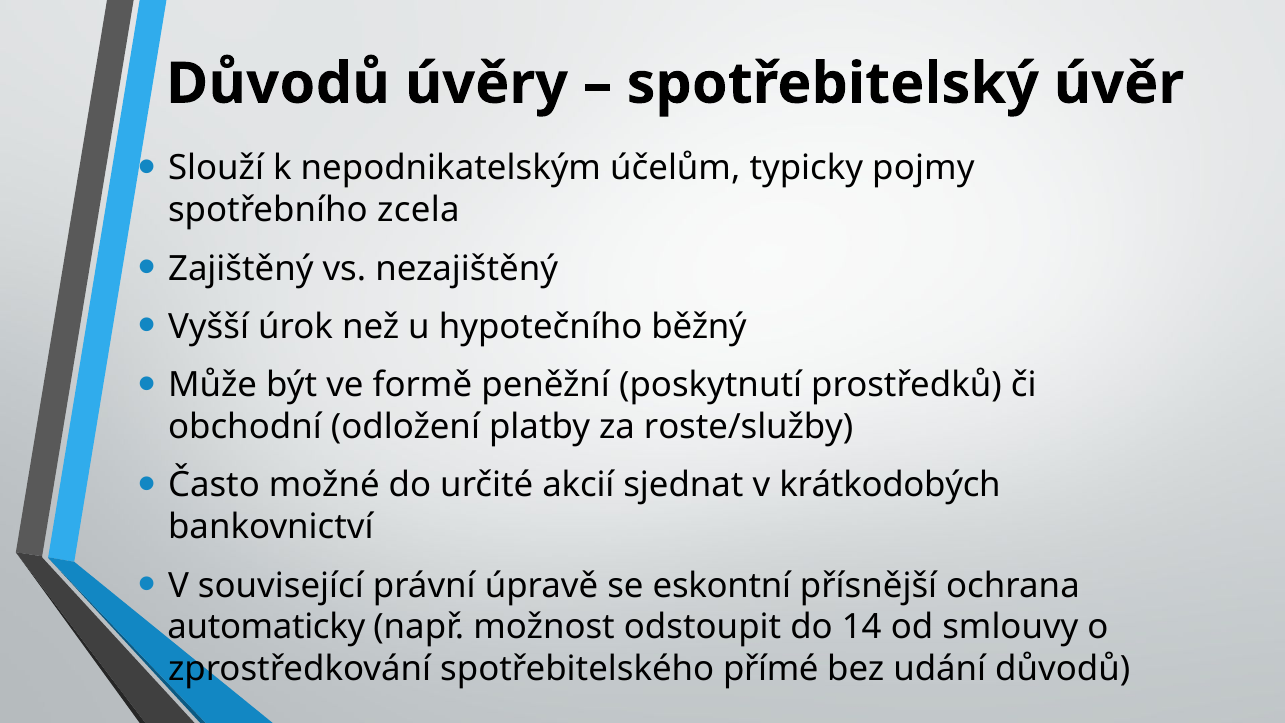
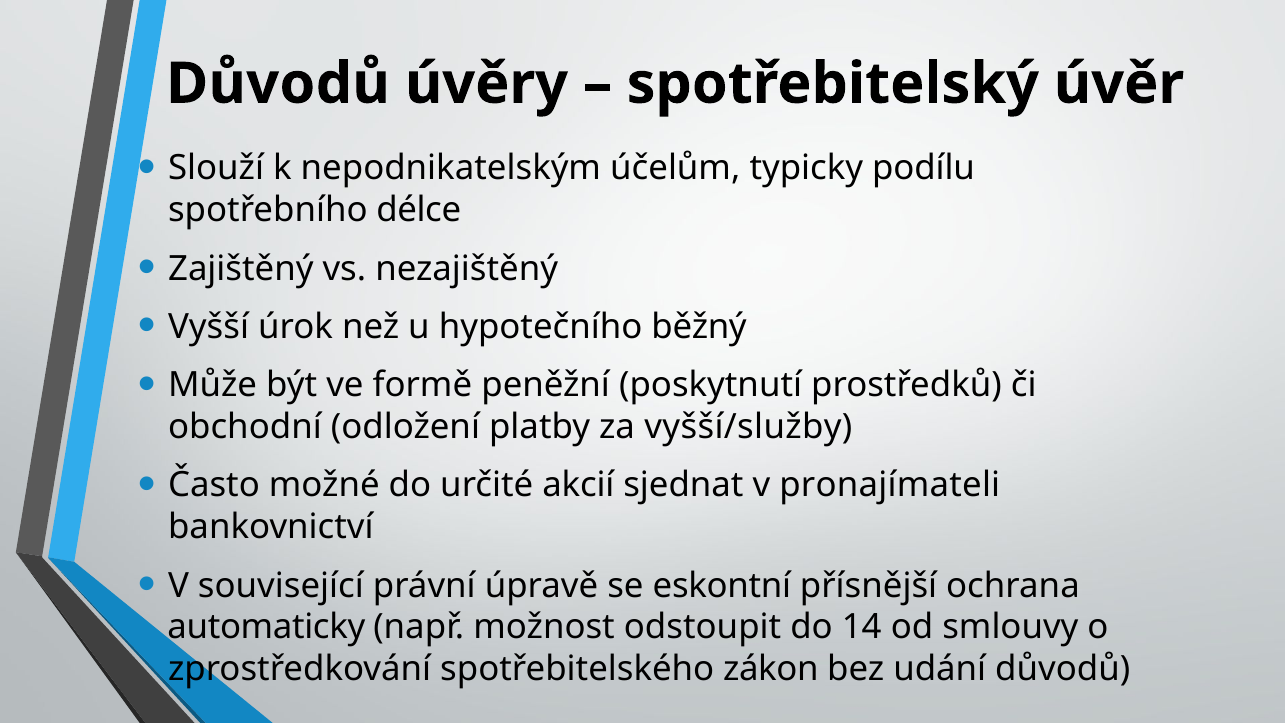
pojmy: pojmy -> podílu
zcela: zcela -> délce
roste/služby: roste/služby -> vyšší/služby
krátkodobých: krátkodobých -> pronajímateli
přímé: přímé -> zákon
